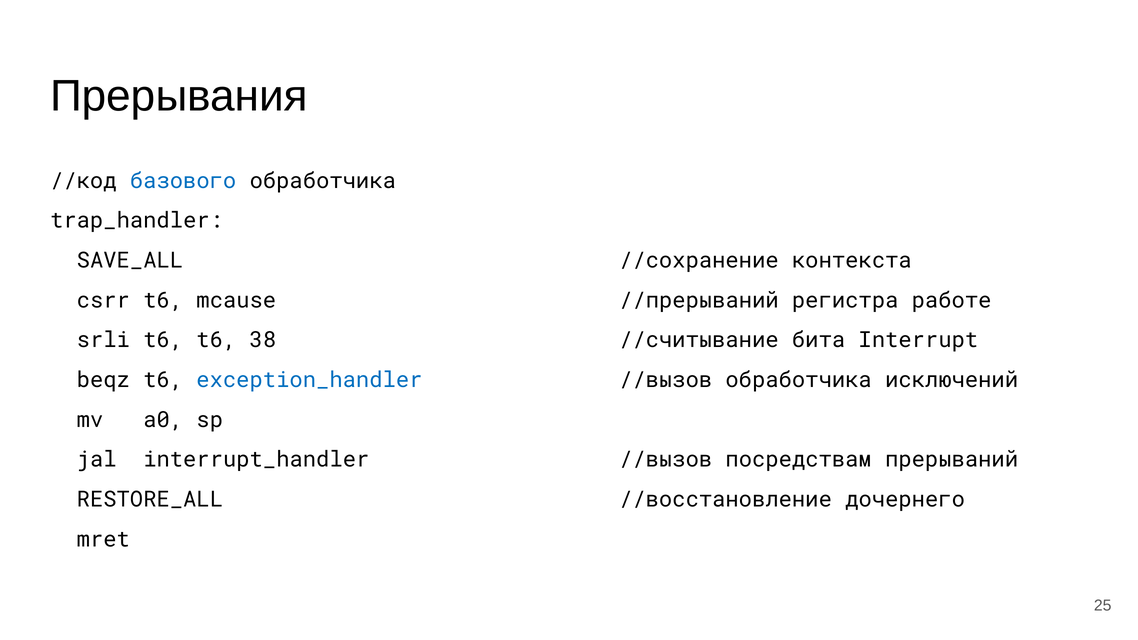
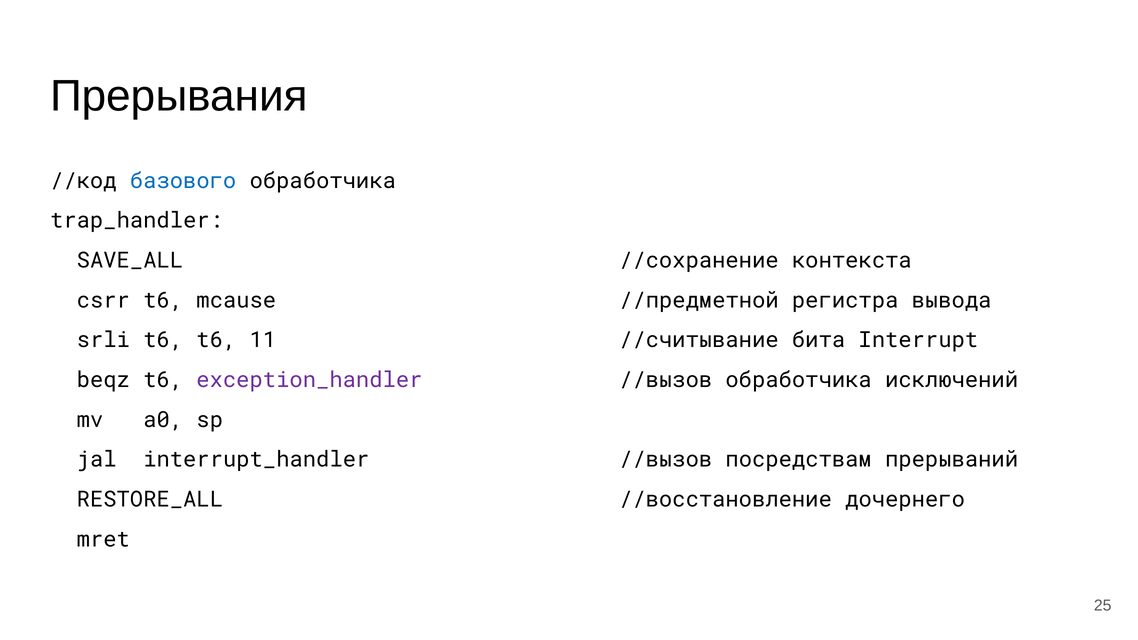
//прерываний: //прерываний -> //предметной
работе: работе -> вывода
38: 38 -> 11
exception_handler colour: blue -> purple
